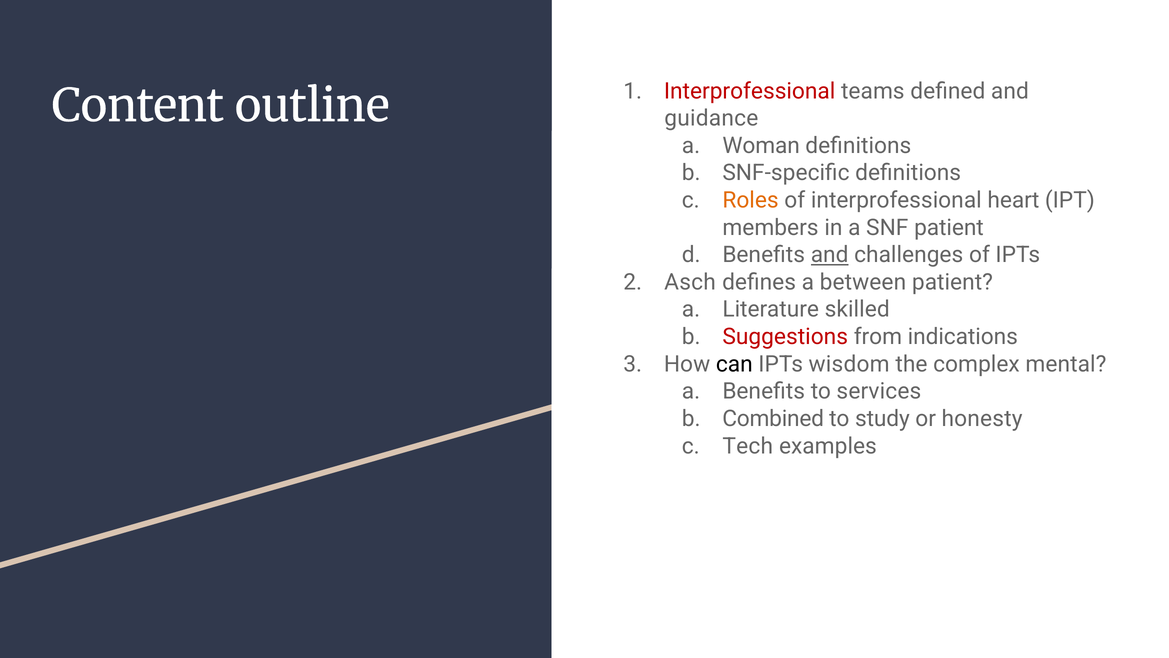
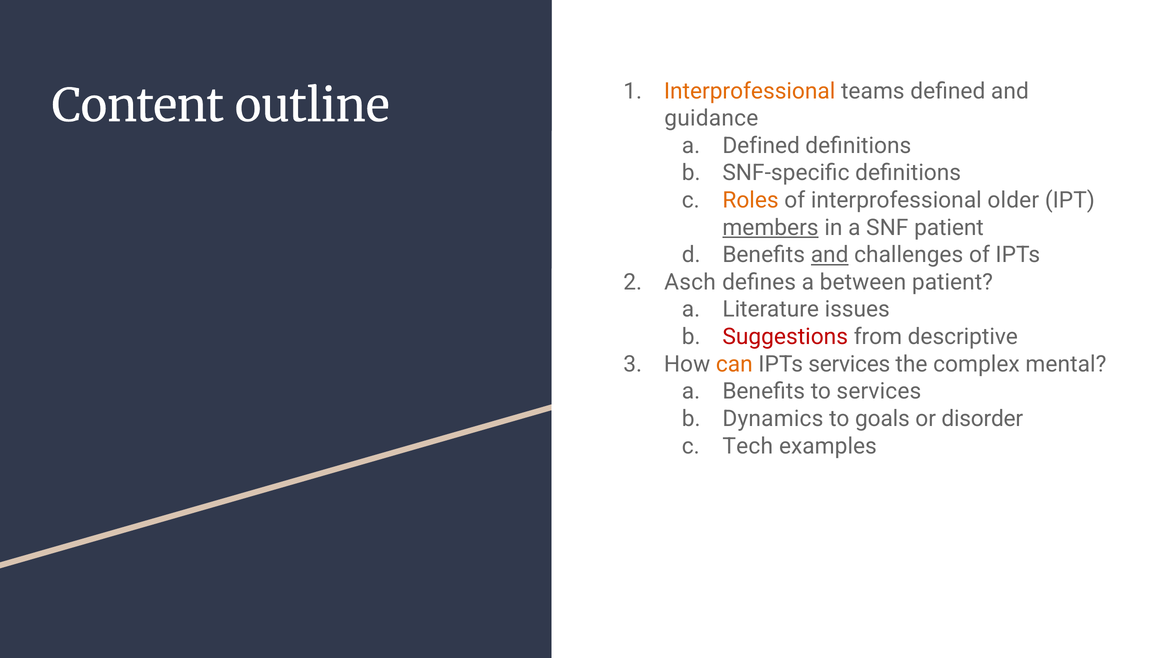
Interprofessional at (750, 91) colour: red -> orange
a Woman: Woman -> Defined
heart: heart -> older
members underline: none -> present
skilled: skilled -> issues
indications: indications -> descriptive
can colour: black -> orange
IPTs wisdom: wisdom -> services
Combined: Combined -> Dynamics
study: study -> goals
honesty: honesty -> disorder
